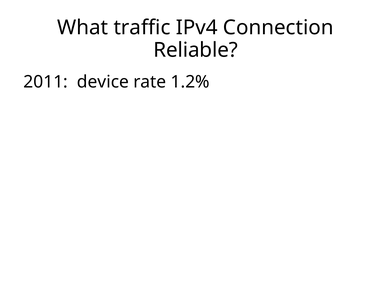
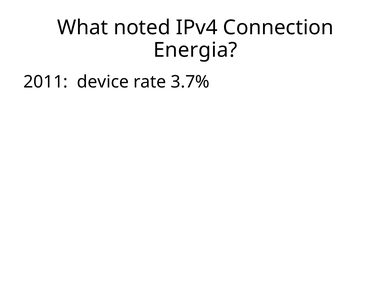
traffic: traffic -> noted
Reliable: Reliable -> Energia
1.2%: 1.2% -> 3.7%
